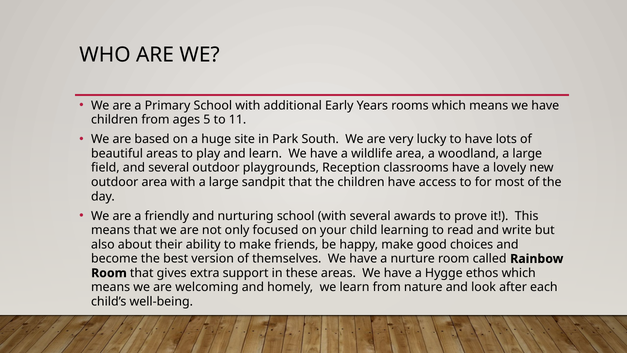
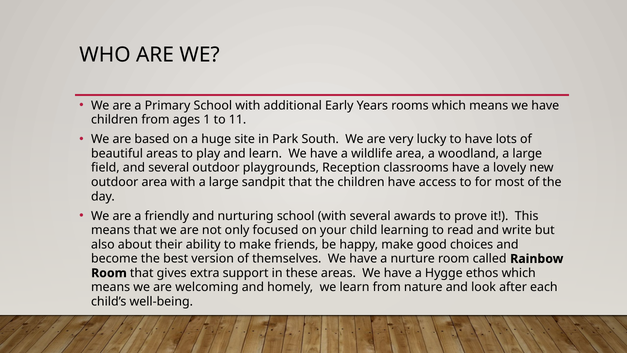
5: 5 -> 1
